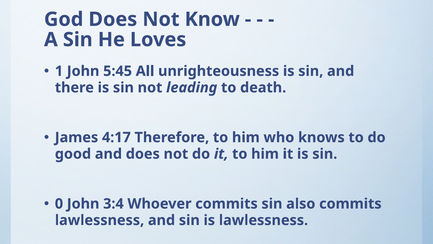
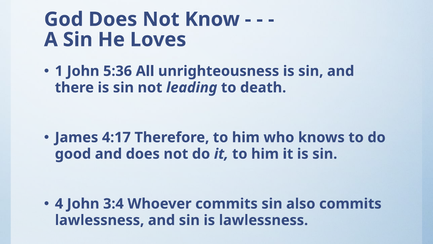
5:45: 5:45 -> 5:36
0: 0 -> 4
